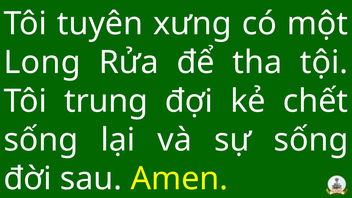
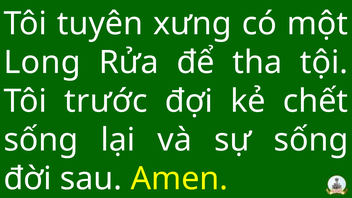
trung: trung -> trước
